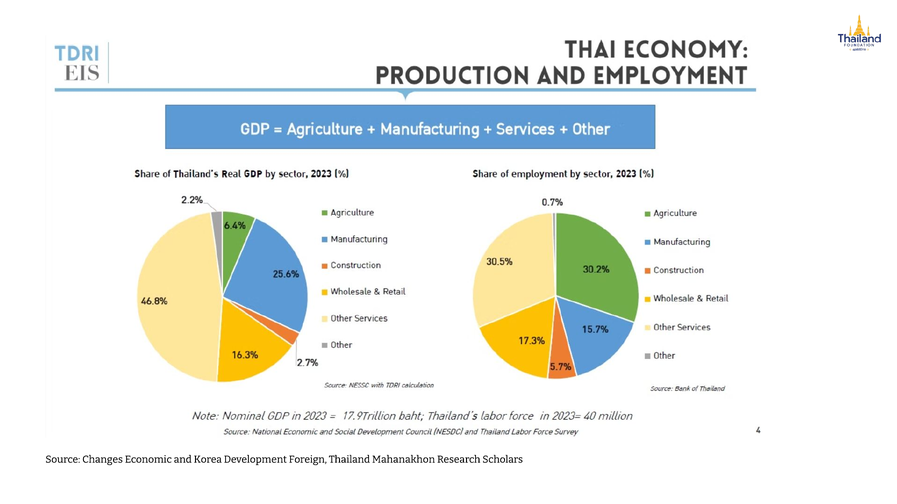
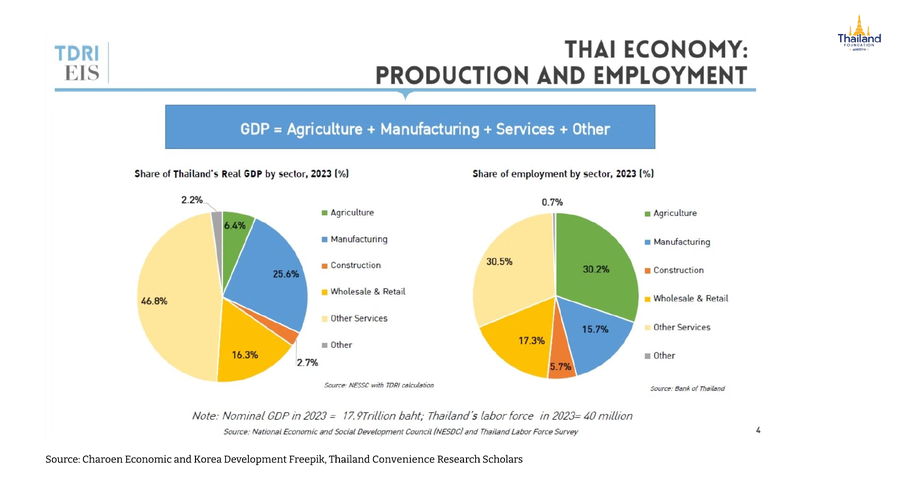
Changes: Changes -> Charoen
Foreign: Foreign -> Freepik
Mahanakhon: Mahanakhon -> Convenience
